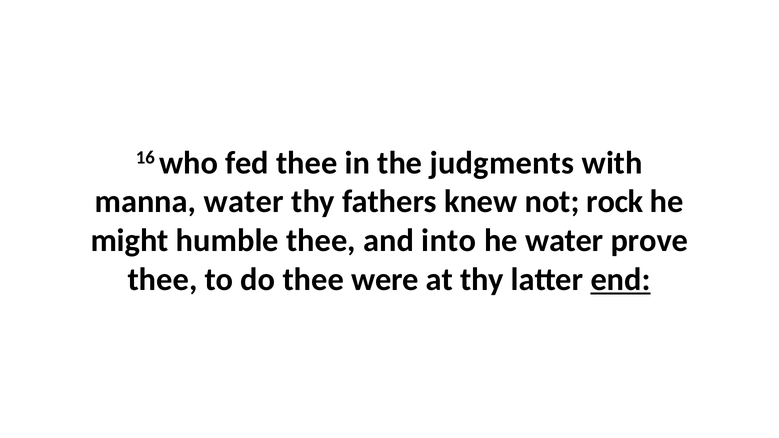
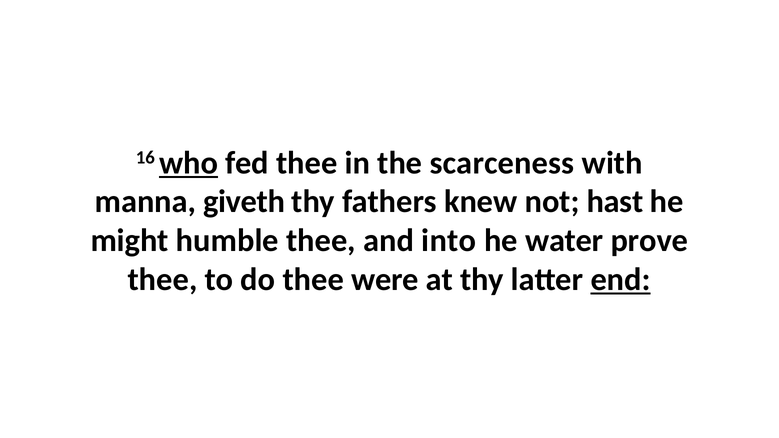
who underline: none -> present
judgments: judgments -> scarceness
manna water: water -> giveth
rock: rock -> hast
